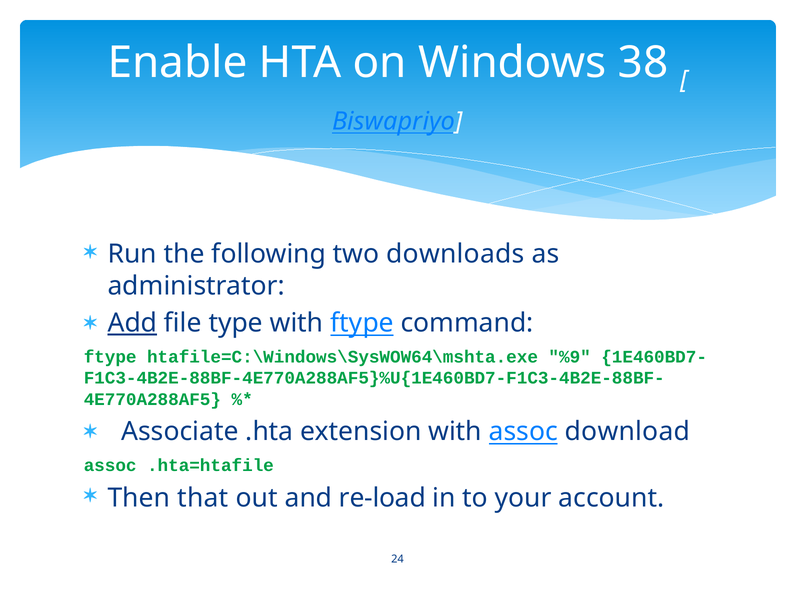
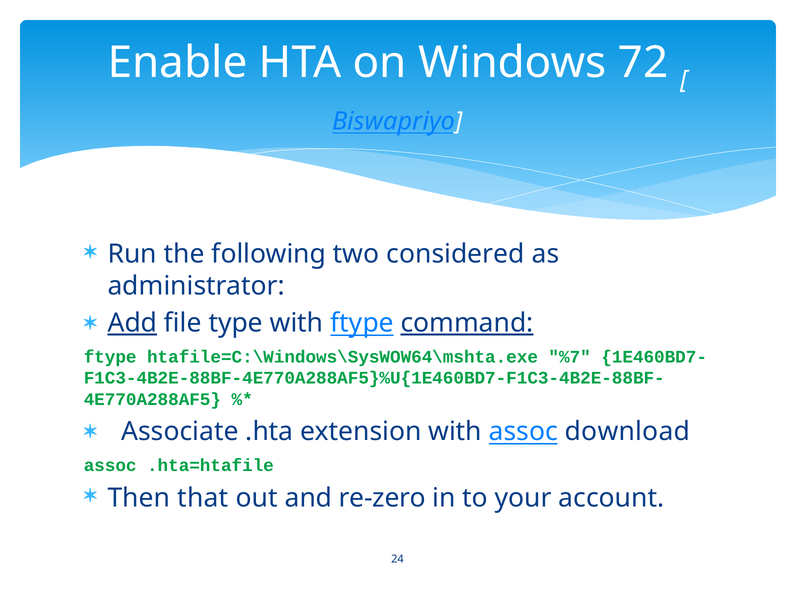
38: 38 -> 72
downloads: downloads -> considered
command underline: none -> present
%9: %9 -> %7
re-load: re-load -> re-zero
